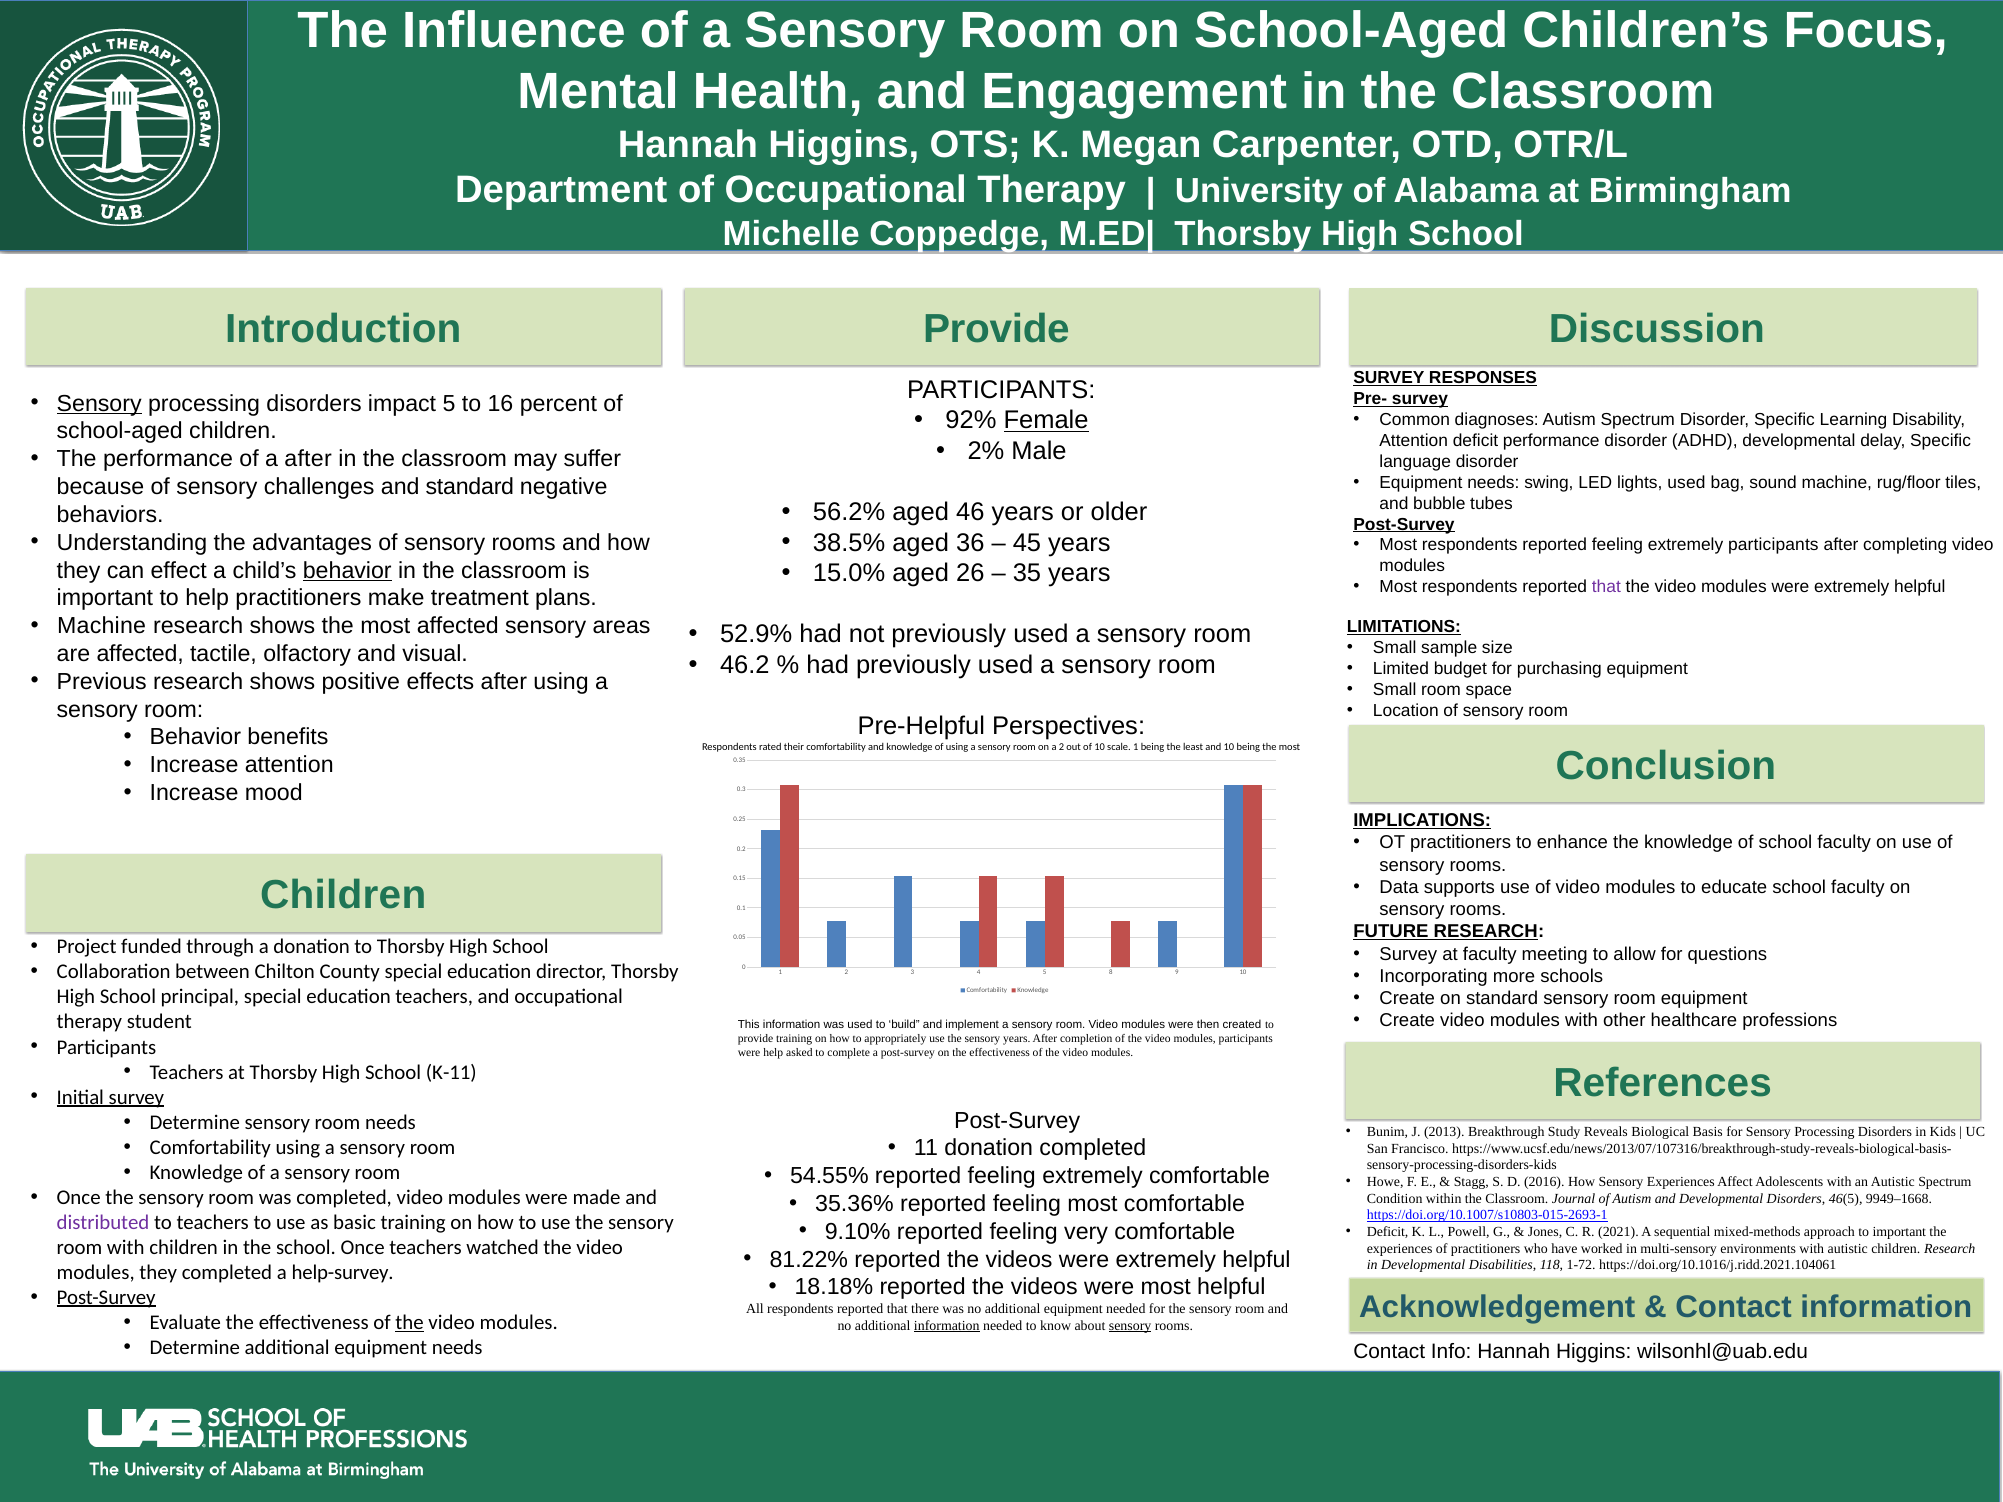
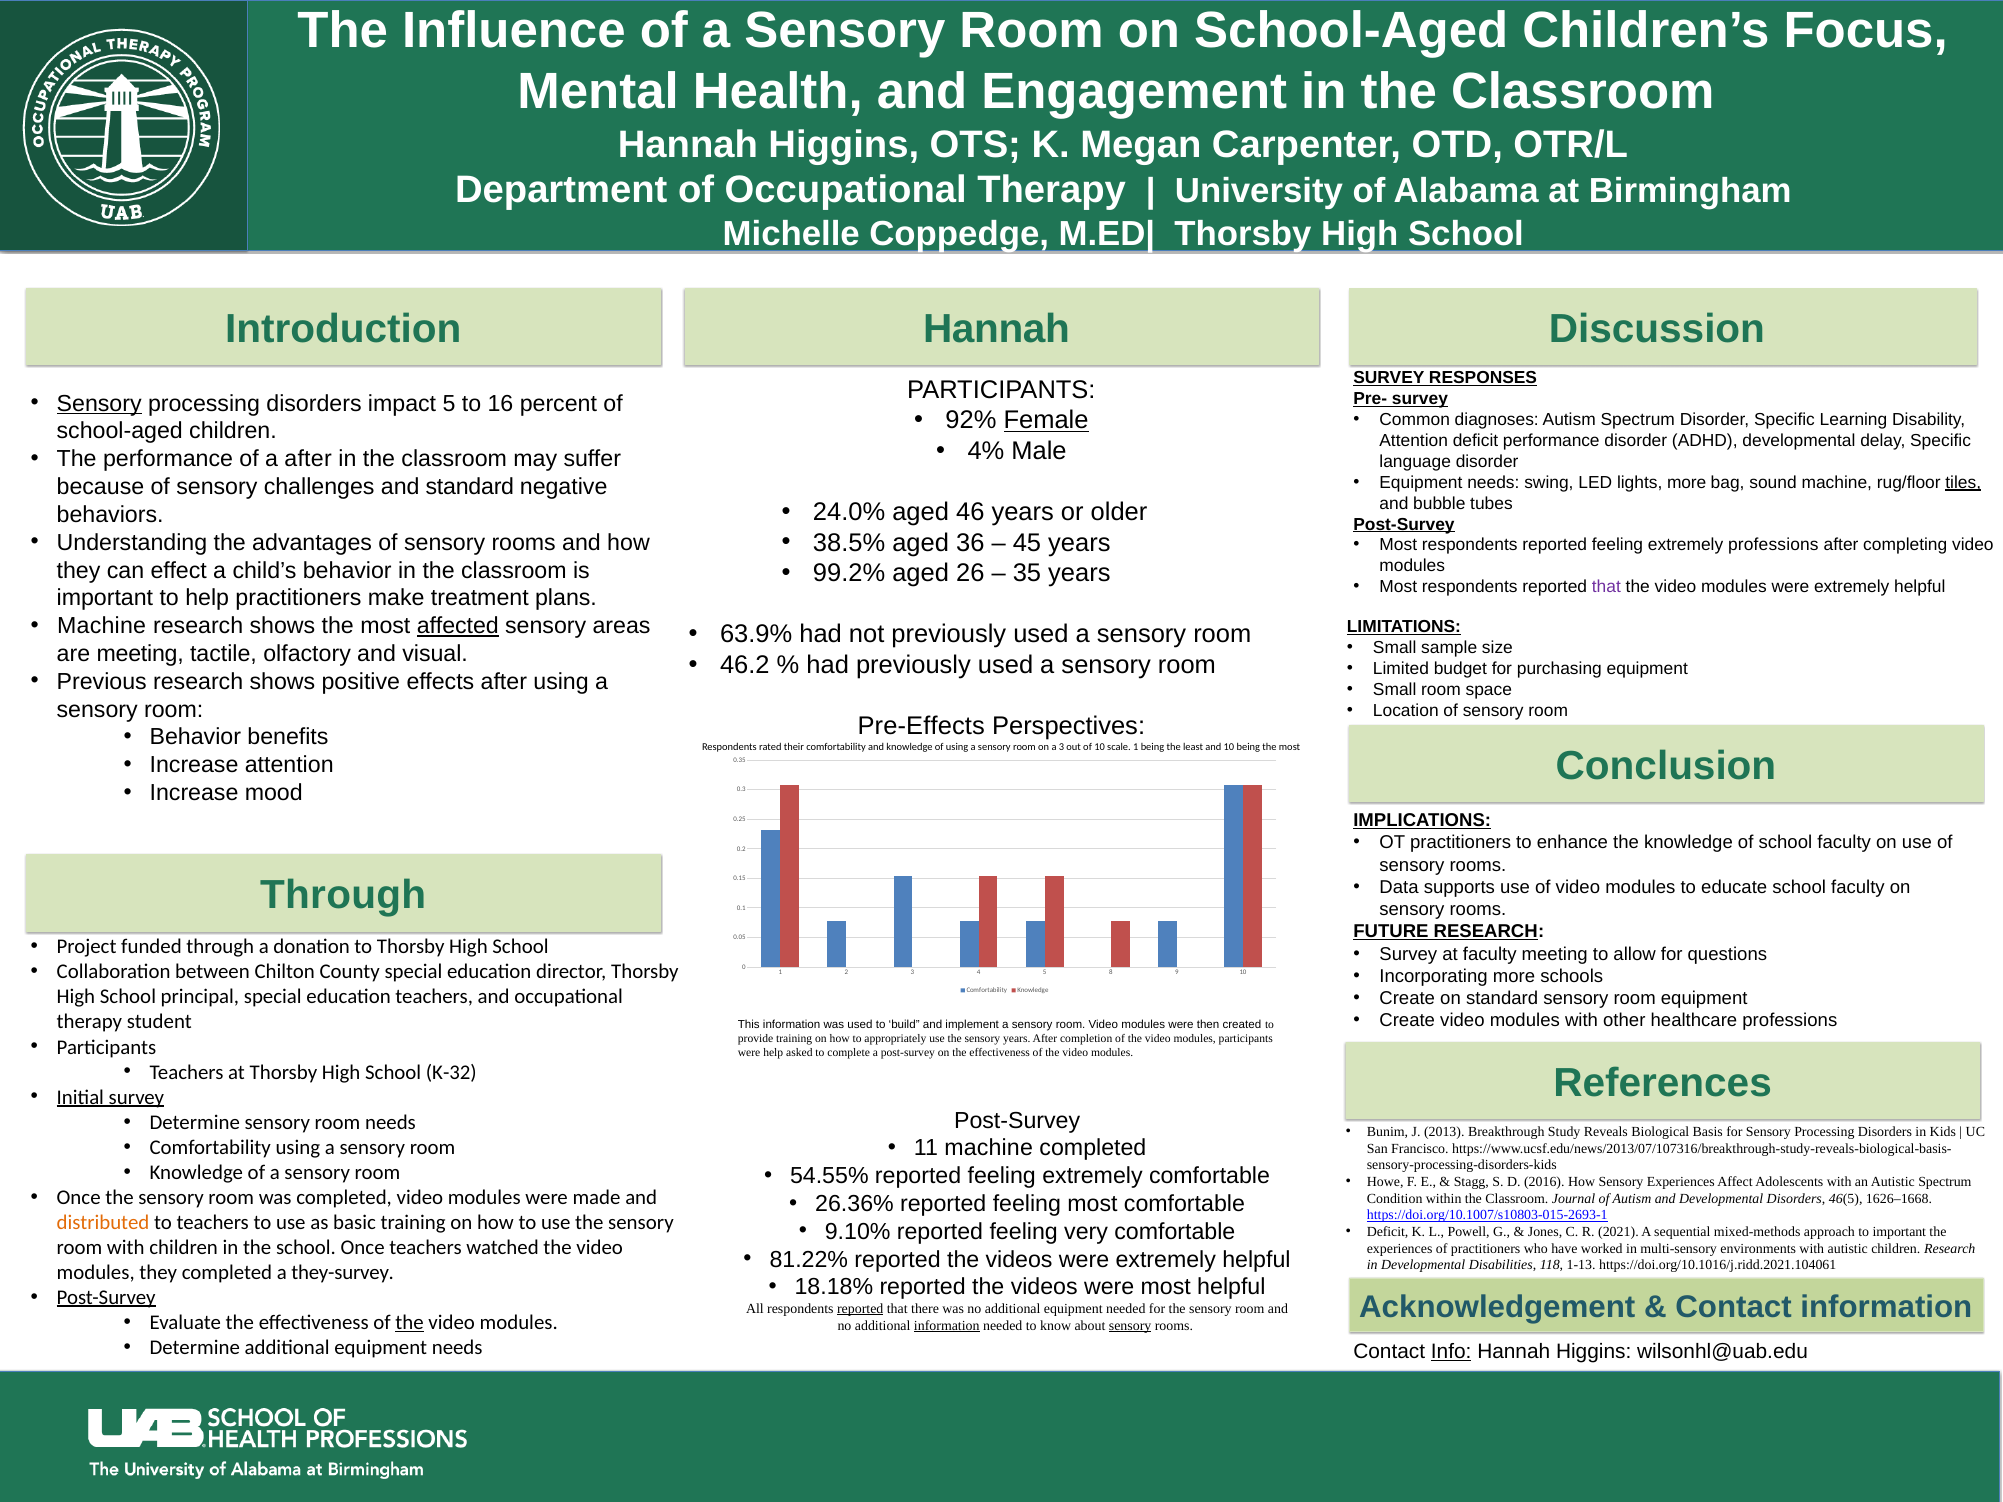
Provide at (996, 329): Provide -> Hannah
2%: 2% -> 4%
lights used: used -> more
tiles underline: none -> present
56.2%: 56.2% -> 24.0%
extremely participants: participants -> professions
behavior at (347, 570) underline: present -> none
15.0%: 15.0% -> 99.2%
affected at (458, 626) underline: none -> present
52.9%: 52.9% -> 63.9%
are affected: affected -> meeting
Pre-Helpful: Pre-Helpful -> Pre-Effects
a 2: 2 -> 3
Children at (343, 896): Children -> Through
K-11: K-11 -> K-32
11 donation: donation -> machine
35.36%: 35.36% -> 26.36%
9949–1668: 9949–1668 -> 1626–1668
distributed colour: purple -> orange
1-72: 1-72 -> 1-13
help-survey: help-survey -> they-survey
reported at (860, 1309) underline: none -> present
Info underline: none -> present
